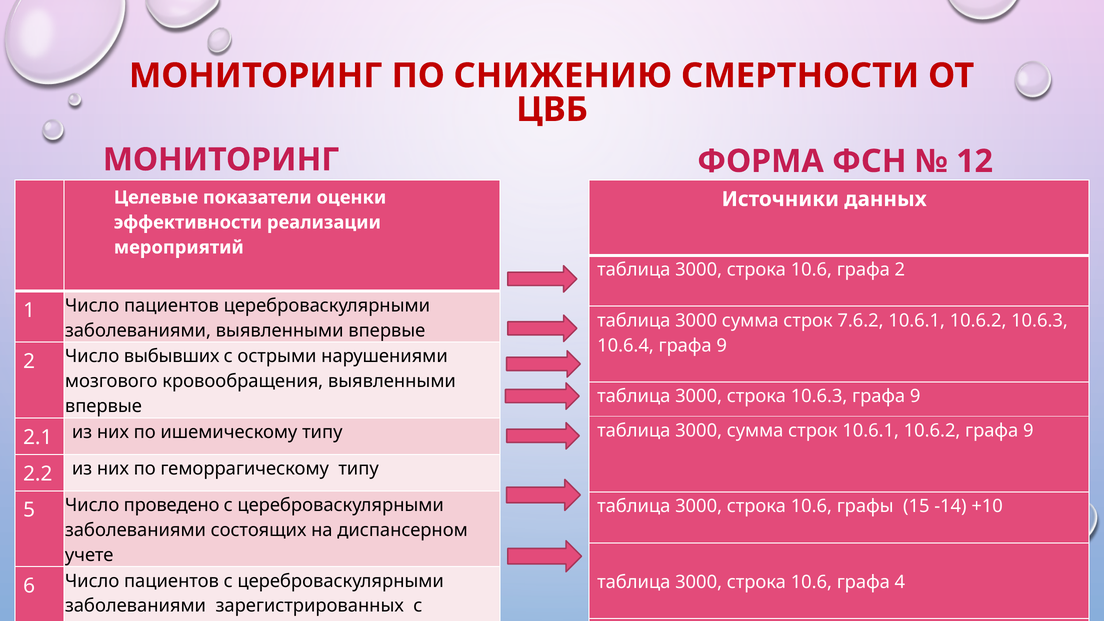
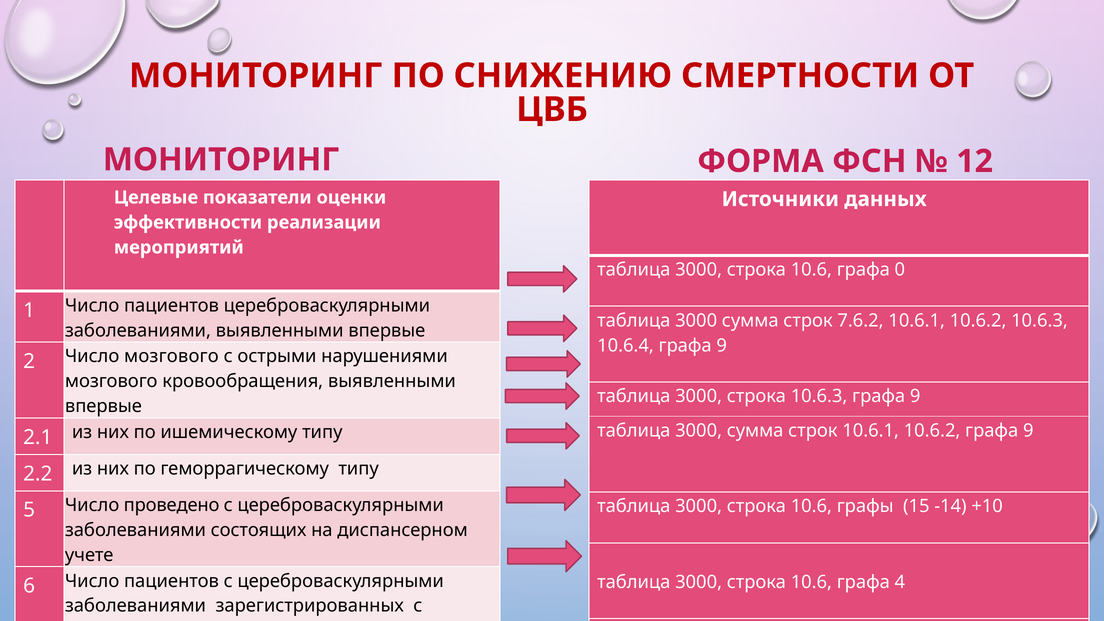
графа 2: 2 -> 0
Число выбывших: выбывших -> мозгового
